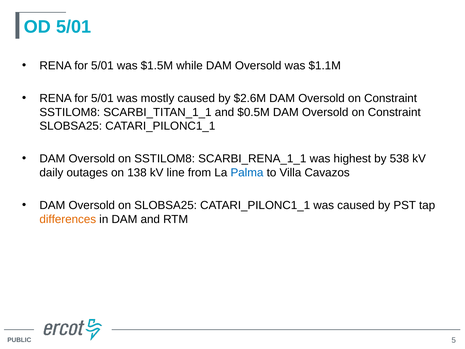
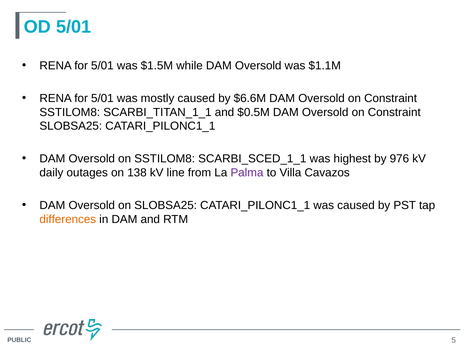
$2.6M: $2.6M -> $6.6M
SCARBI_RENA_1_1: SCARBI_RENA_1_1 -> SCARBI_SCED_1_1
538: 538 -> 976
Palma colour: blue -> purple
